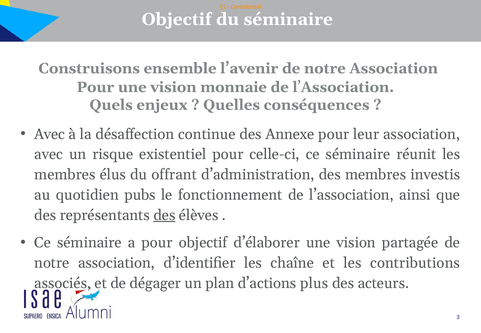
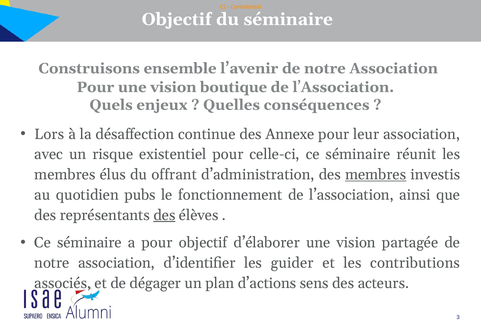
monnaie: monnaie -> boutique
Avec at (49, 134): Avec -> Lors
membres at (376, 175) underline: none -> present
chaîne: chaîne -> guider
plus: plus -> sens
